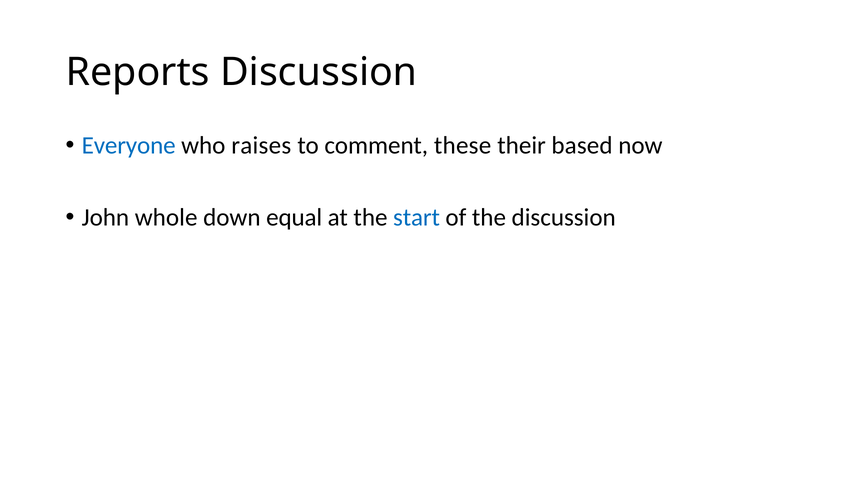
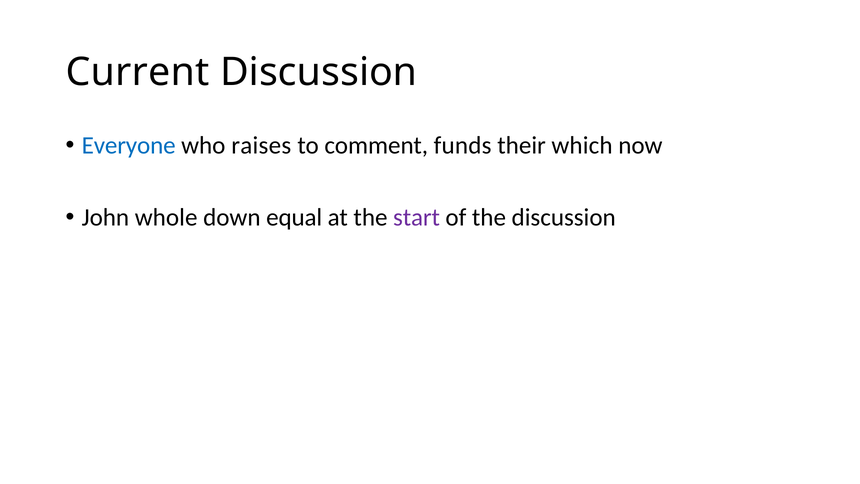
Reports: Reports -> Current
these: these -> funds
based: based -> which
start colour: blue -> purple
